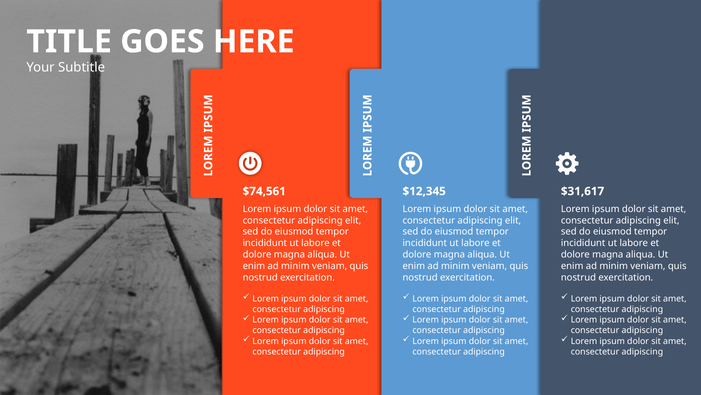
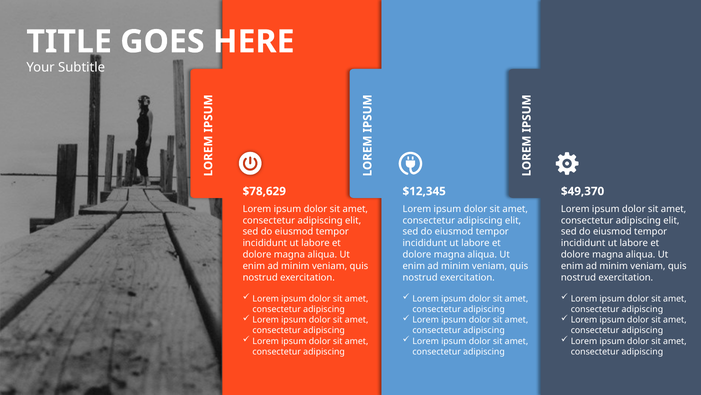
$74,561: $74,561 -> $78,629
$31,617: $31,617 -> $49,370
